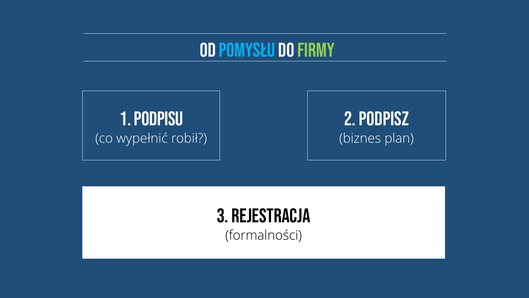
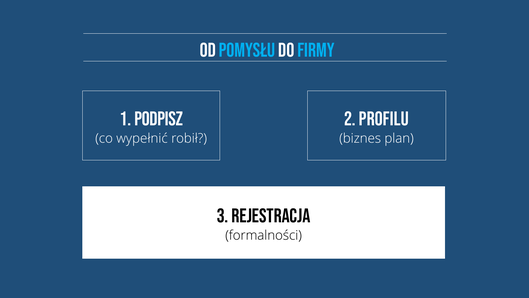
firmy colour: light green -> light blue
podpisu: podpisu -> podpisz
podpisz: podpisz -> profilu
